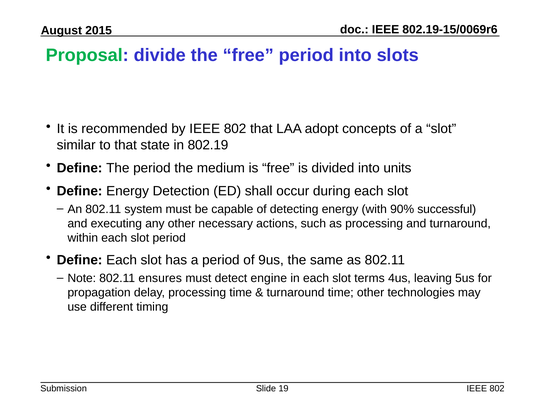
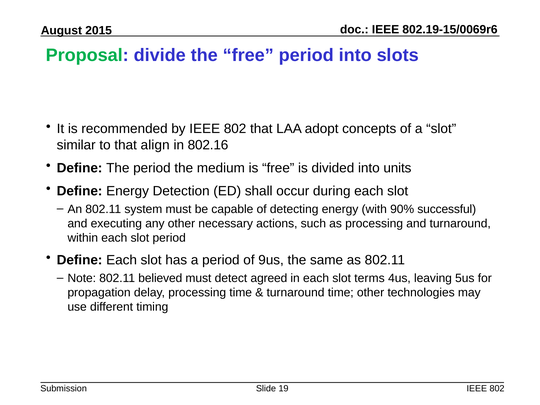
state: state -> align
802.19: 802.19 -> 802.16
ensures: ensures -> believed
engine: engine -> agreed
